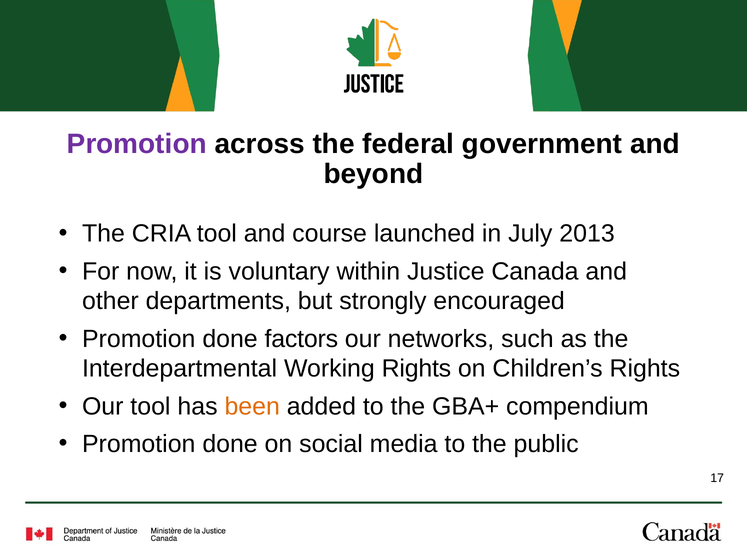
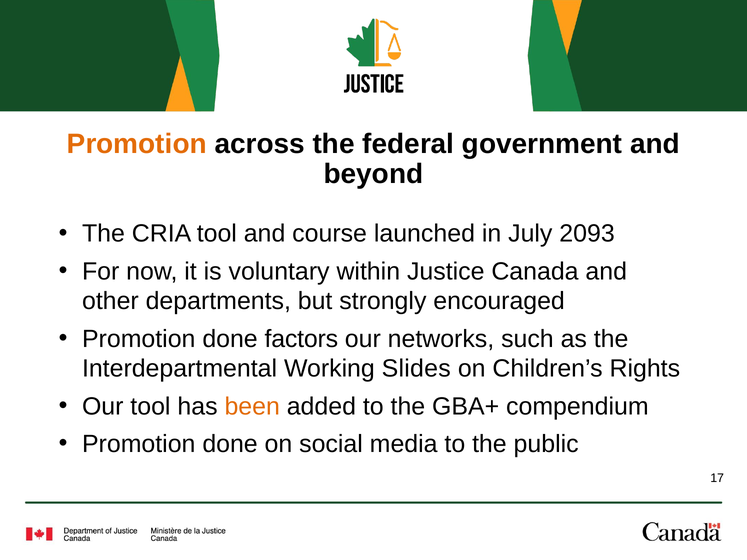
Promotion at (137, 144) colour: purple -> orange
2013: 2013 -> 2093
Working Rights: Rights -> Slides
